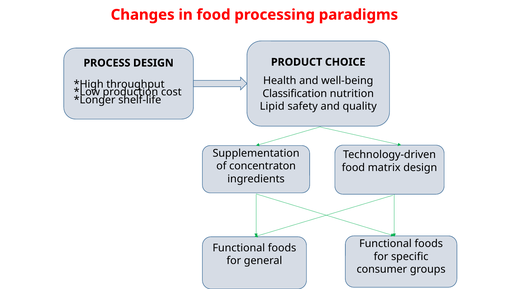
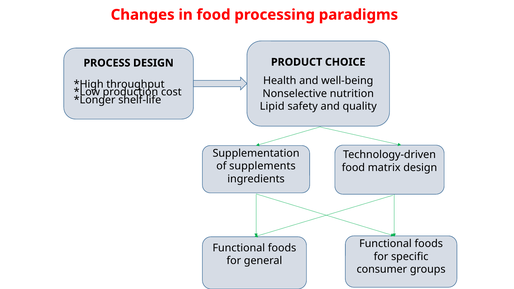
Classification: Classification -> Nonselective
concentraton: concentraton -> supplements
